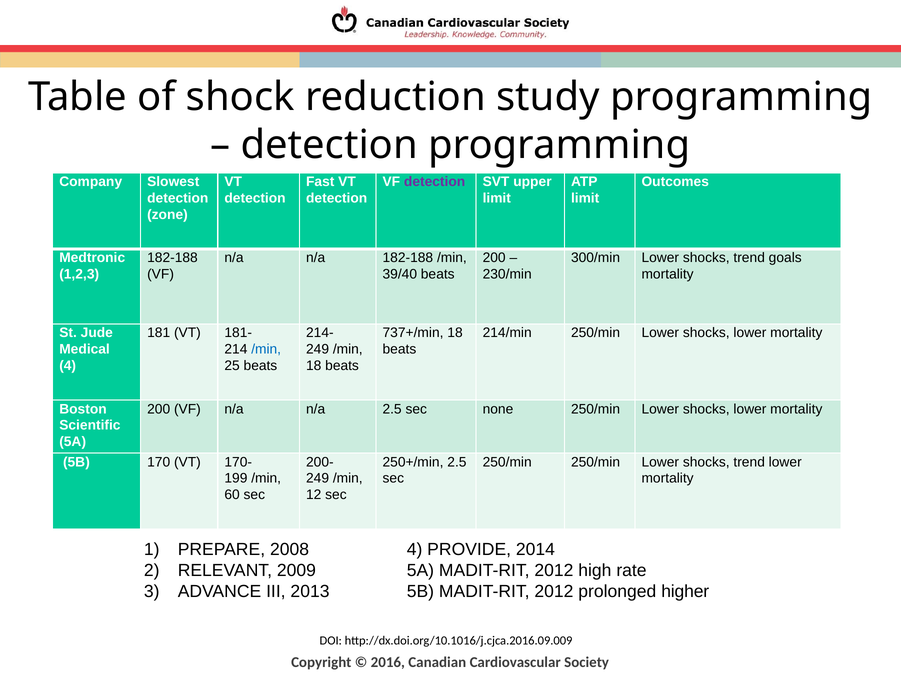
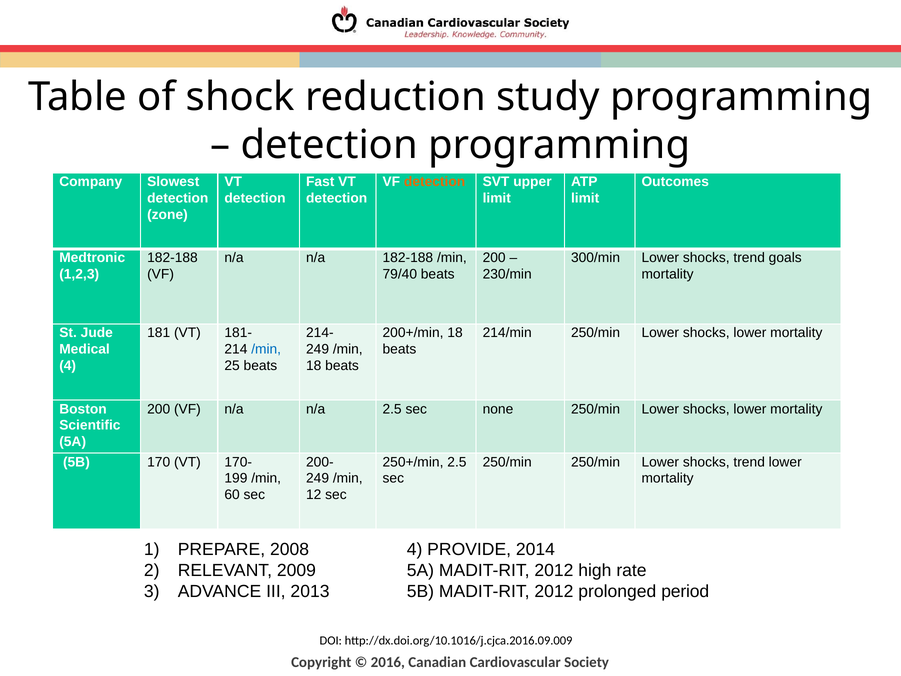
detection at (435, 182) colour: purple -> orange
39/40: 39/40 -> 79/40
737+/min: 737+/min -> 200+/min
higher: higher -> period
